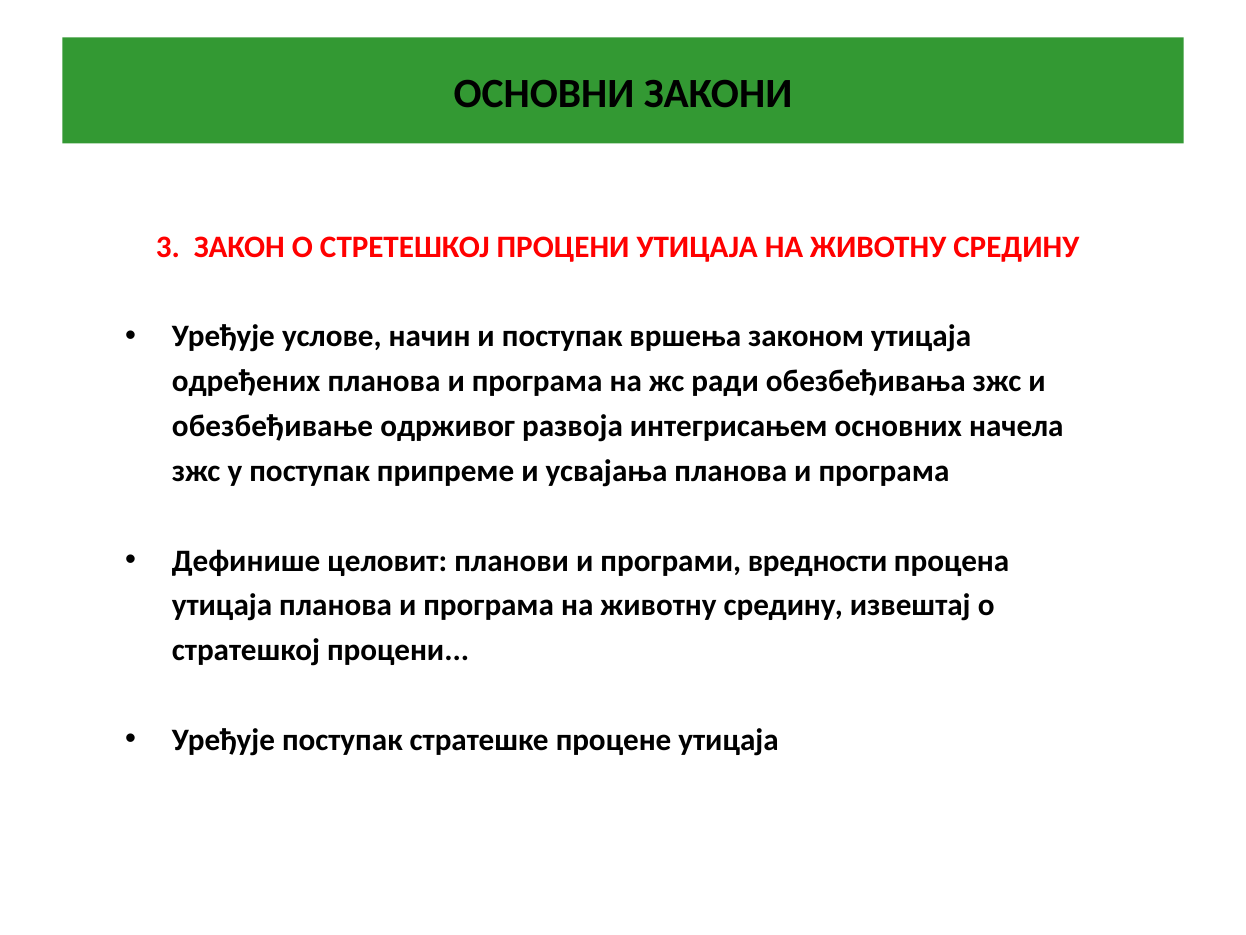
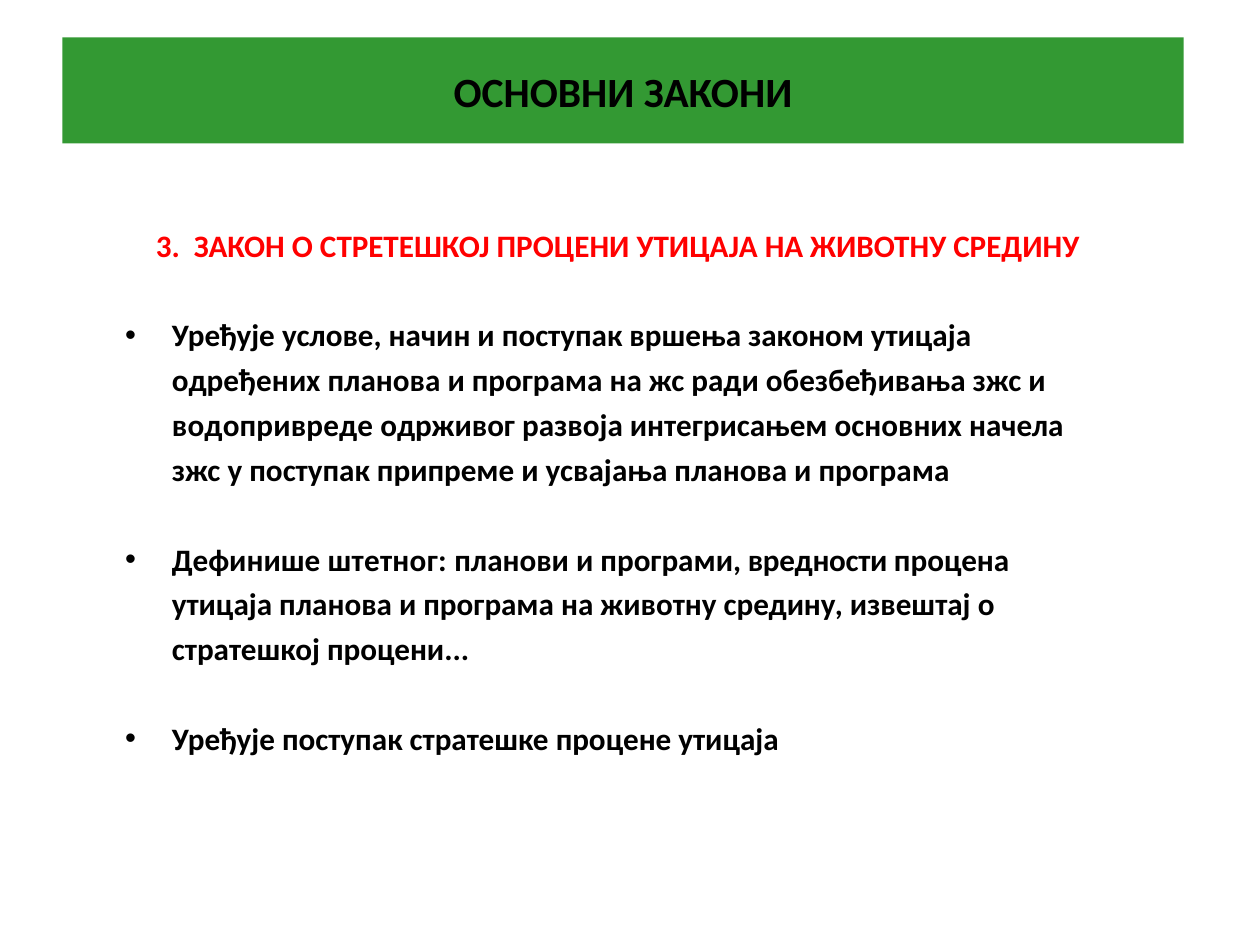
обезбеђивање: обезбеђивање -> водопривреде
целовит: целовит -> штетног
